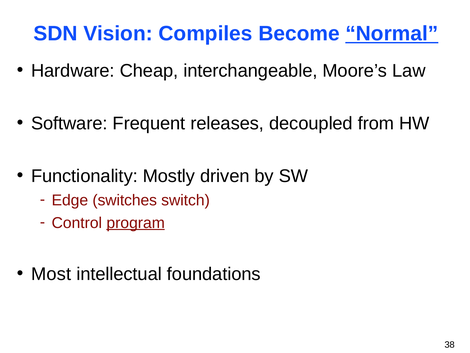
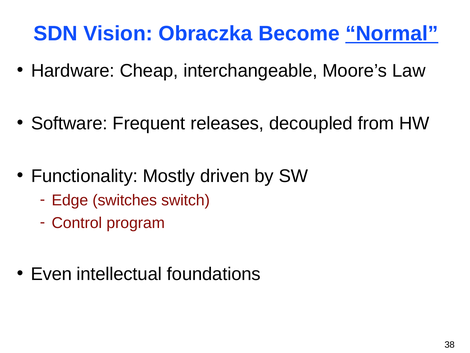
Compiles: Compiles -> Obraczka
program underline: present -> none
Most: Most -> Even
